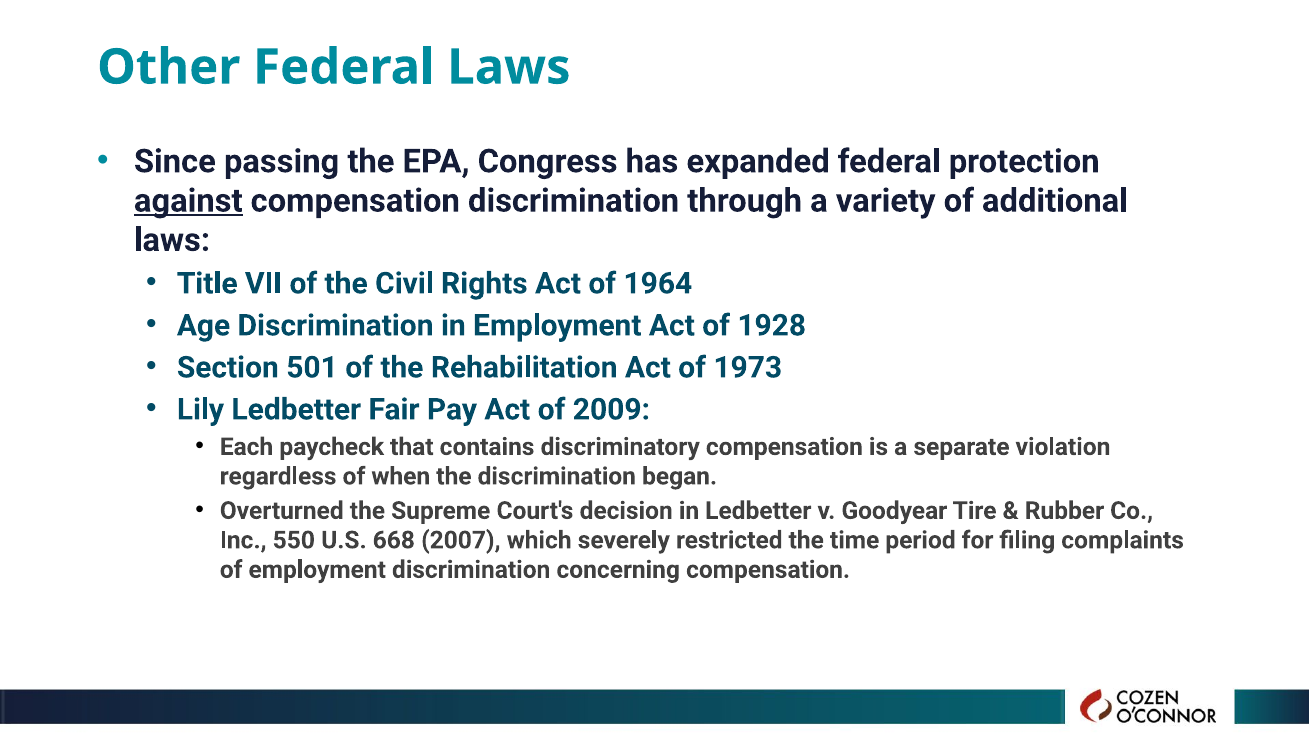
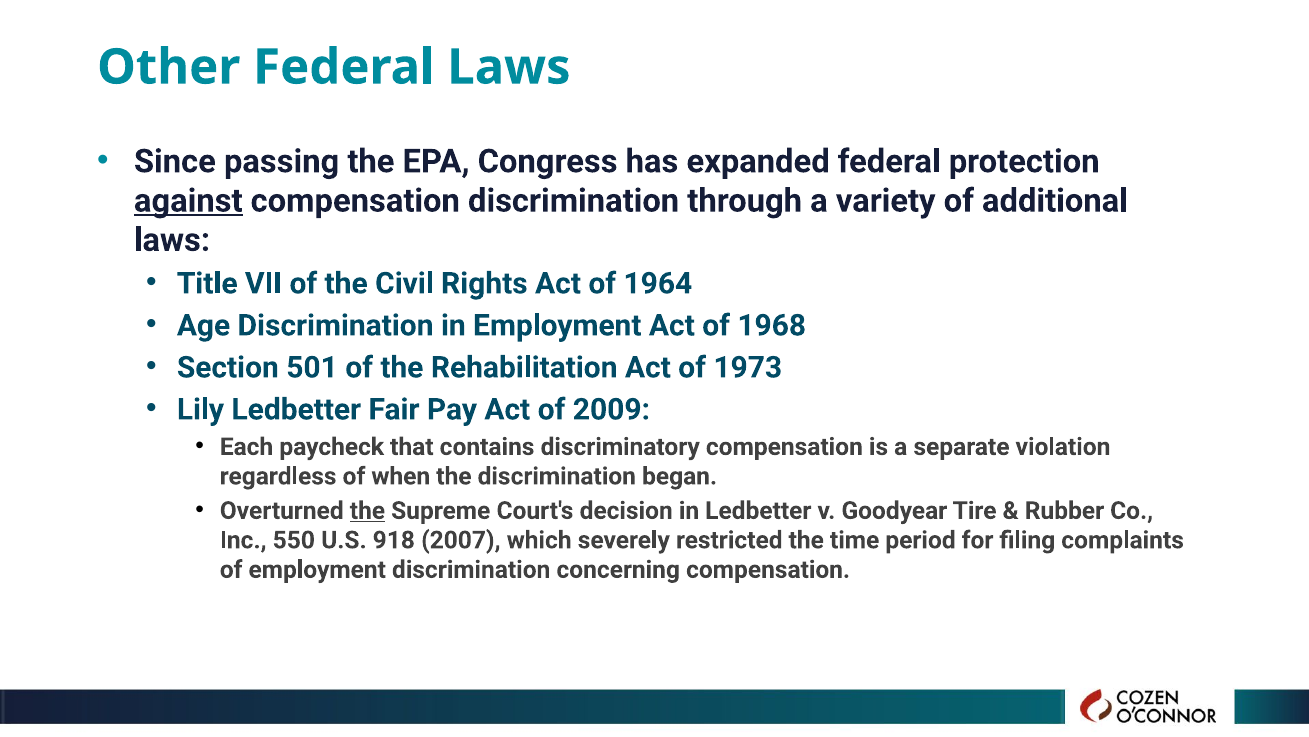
1928: 1928 -> 1968
the at (367, 510) underline: none -> present
668: 668 -> 918
